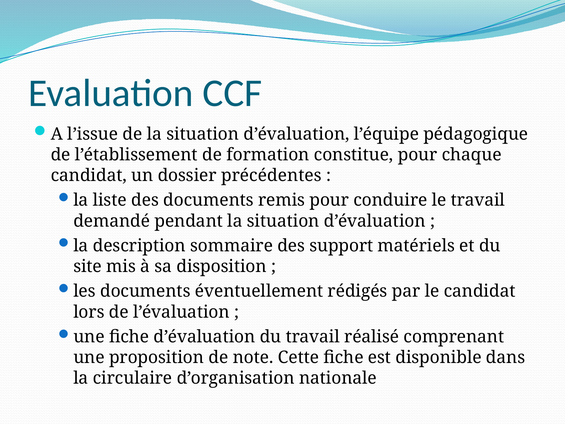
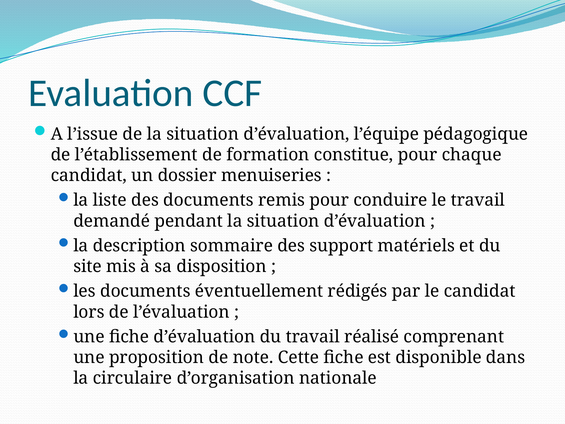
précédentes: précédentes -> menuiseries
